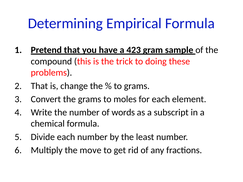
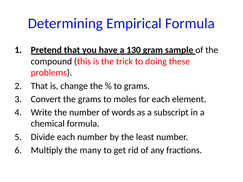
423: 423 -> 130
move: move -> many
